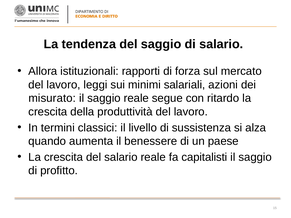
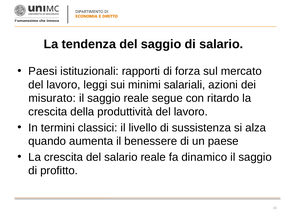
Allora: Allora -> Paesi
capitalisti: capitalisti -> dinamico
